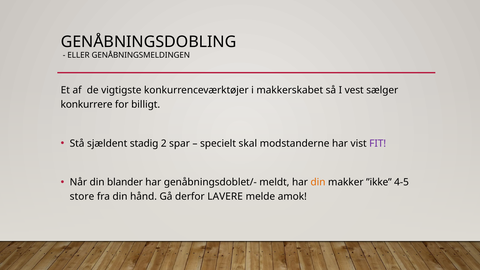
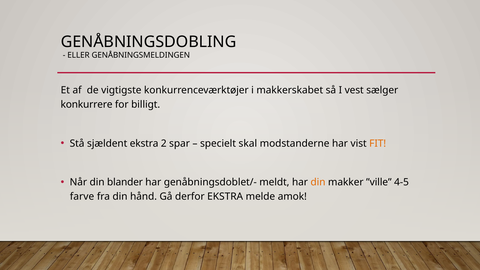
sjældent stadig: stadig -> ekstra
FIT colour: purple -> orange
”ikke: ”ikke -> ”ville
store: store -> farve
derfor LAVERE: LAVERE -> EKSTRA
